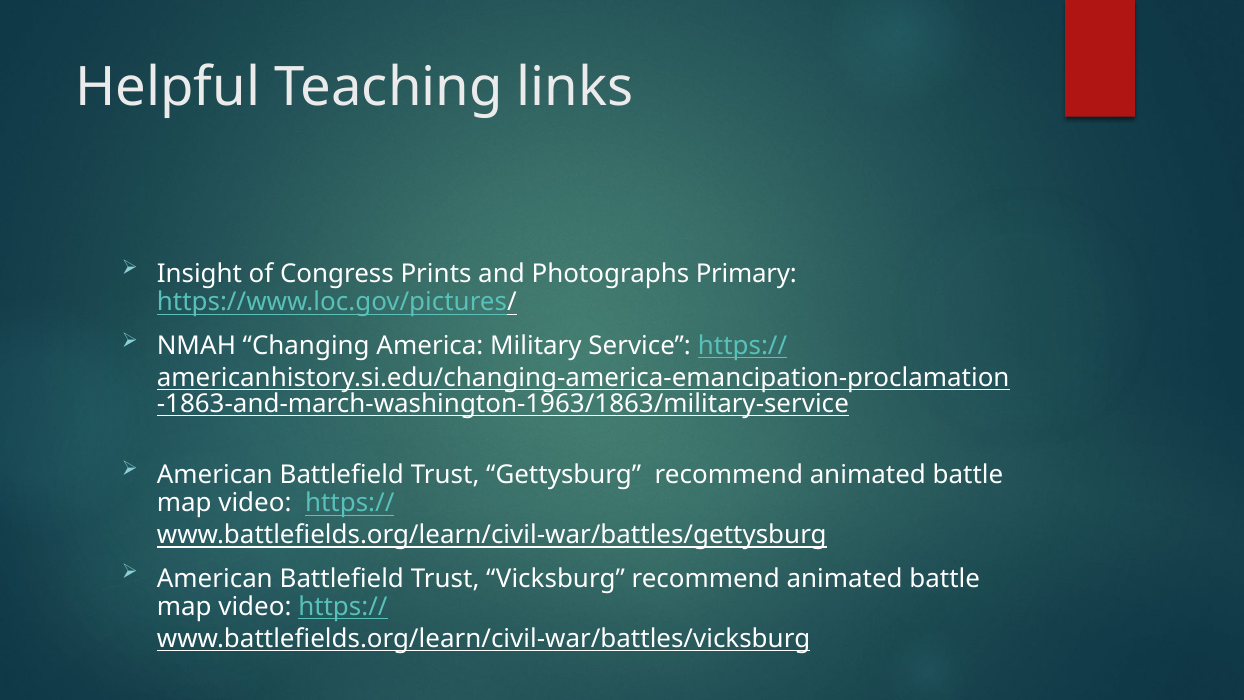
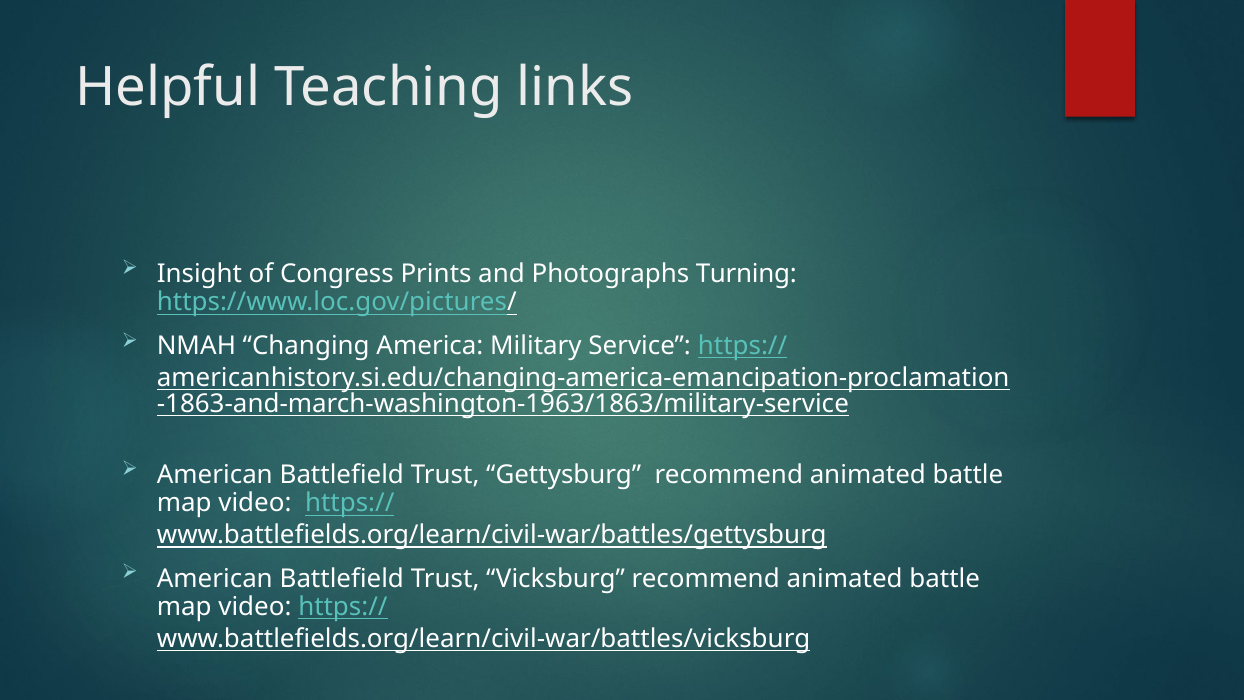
Primary: Primary -> Turning
